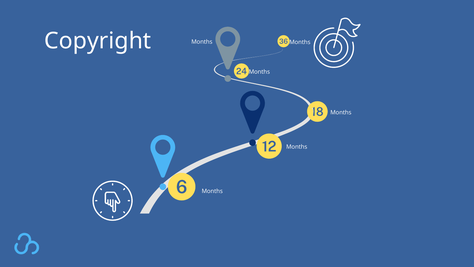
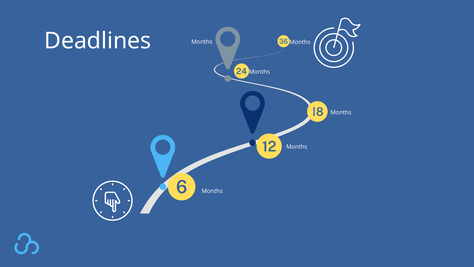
Copyright: Copyright -> Deadlines
